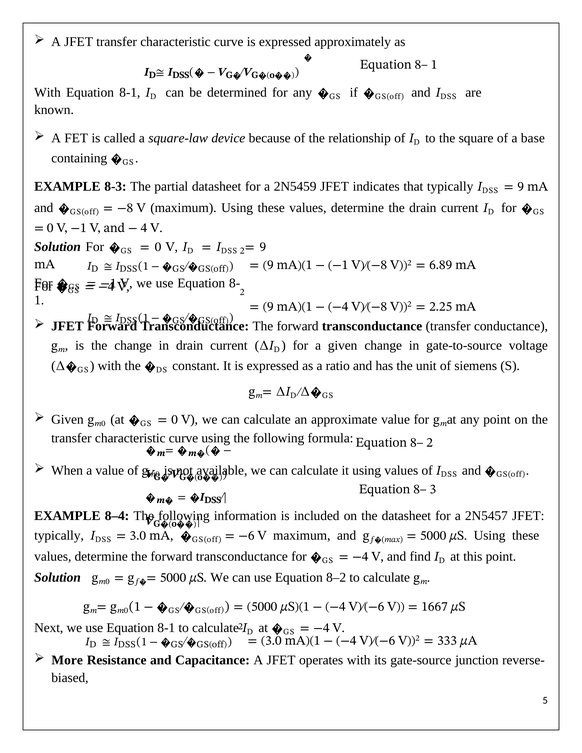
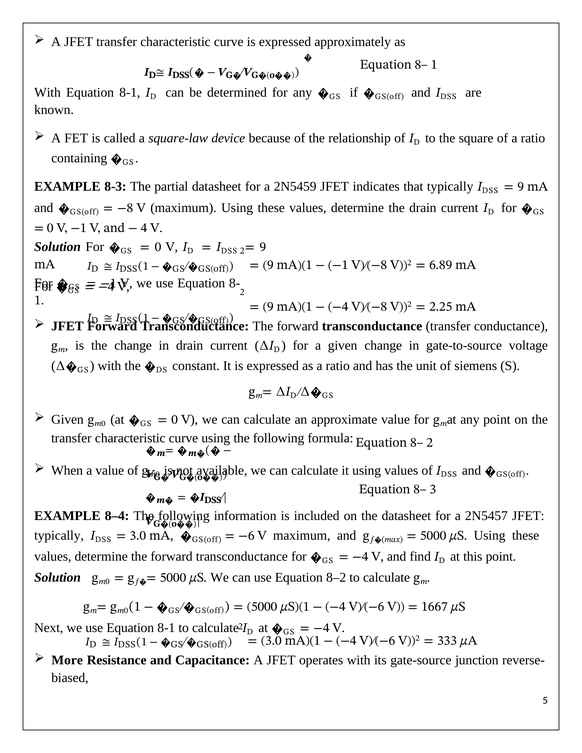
of a base: base -> ratio
